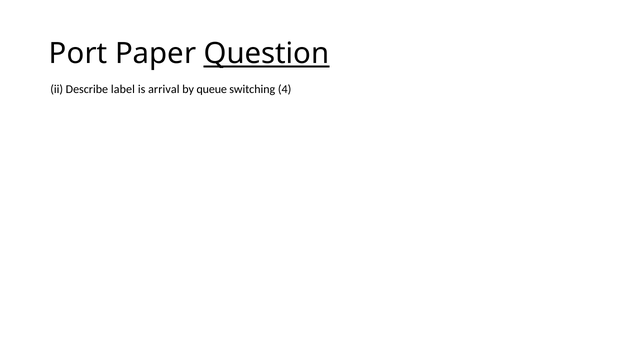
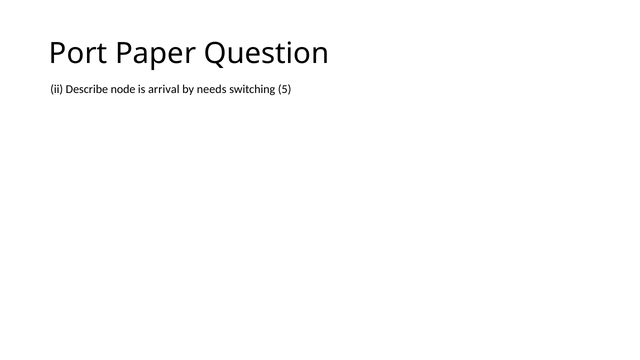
Question underline: present -> none
label: label -> node
queue: queue -> needs
4: 4 -> 5
